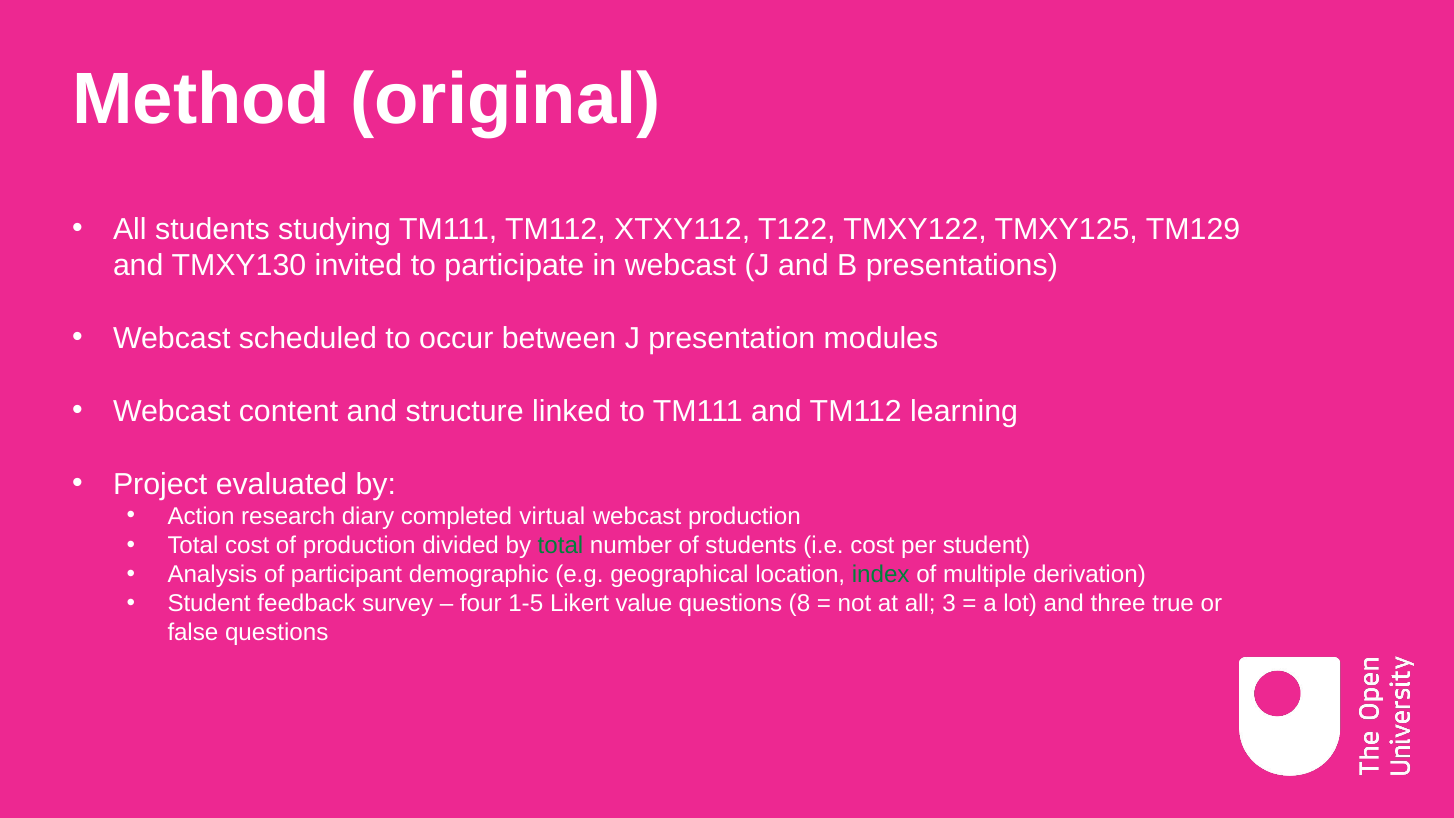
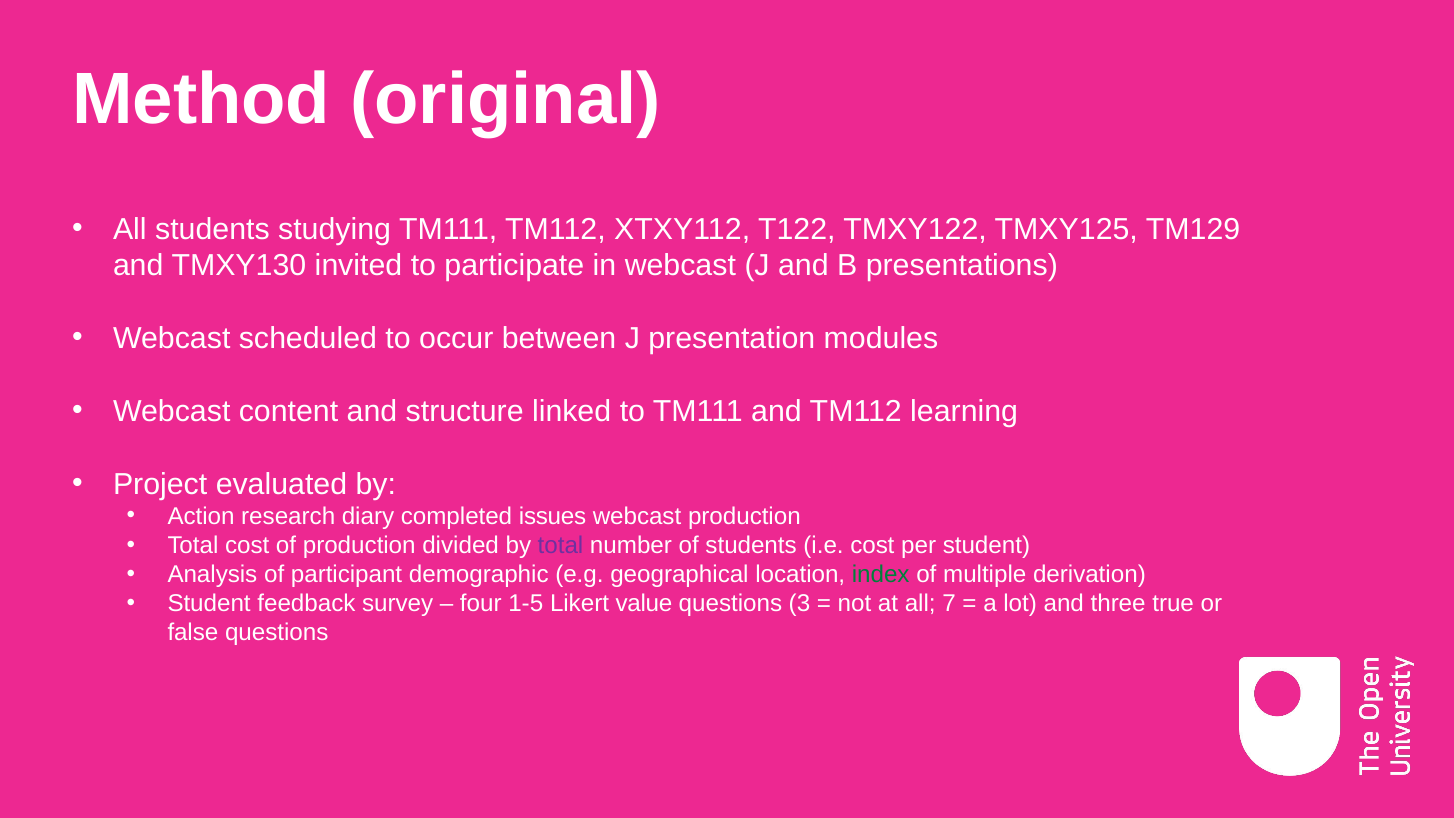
virtual: virtual -> issues
total at (561, 545) colour: green -> purple
8: 8 -> 3
3: 3 -> 7
